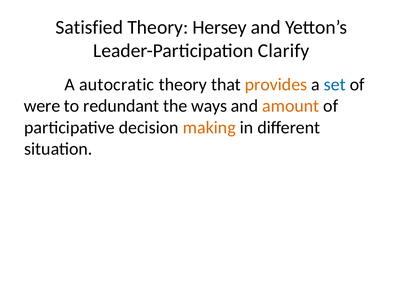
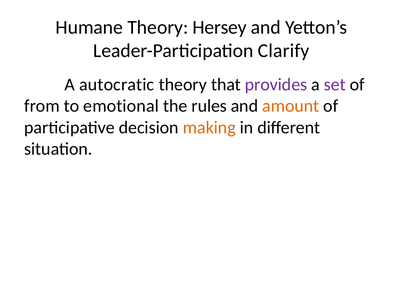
Satisfied: Satisfied -> Humane
provides colour: orange -> purple
set colour: blue -> purple
were: were -> from
redundant: redundant -> emotional
ways: ways -> rules
